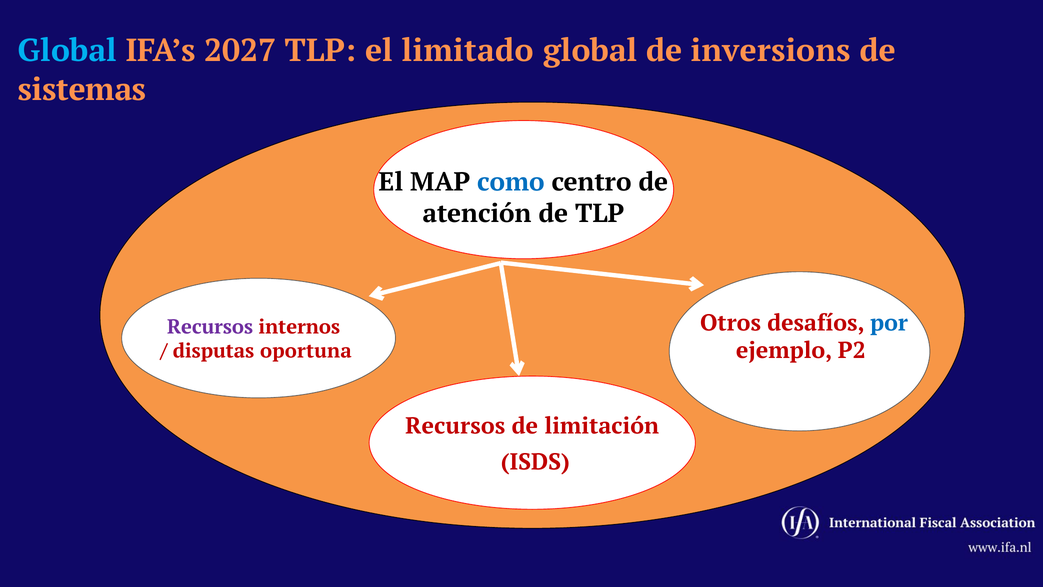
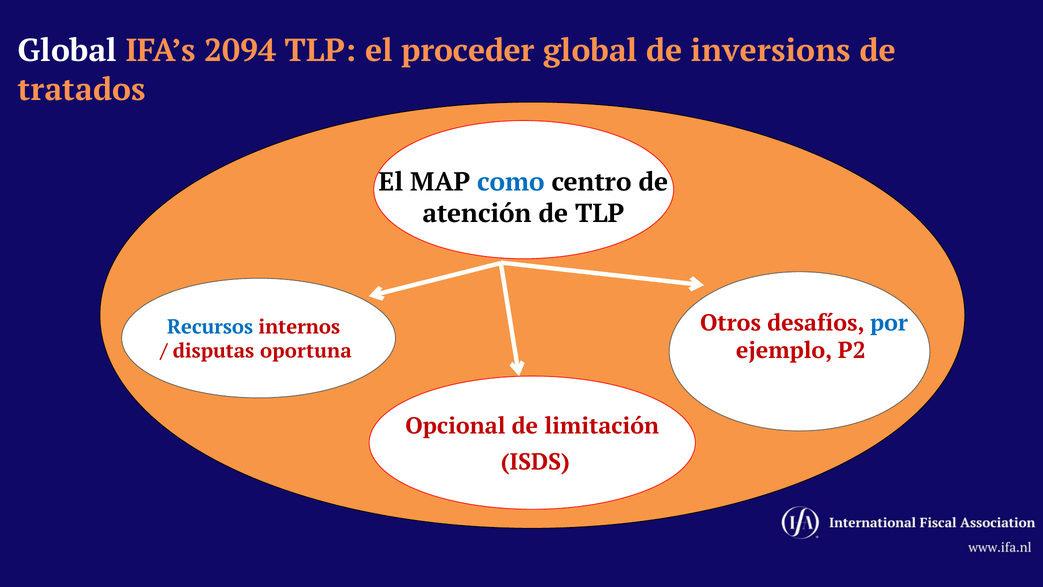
Global at (67, 50) colour: light blue -> white
2027: 2027 -> 2094
limitado: limitado -> proceder
sistemas: sistemas -> tratados
Recursos at (210, 327) colour: purple -> blue
Recursos at (455, 426): Recursos -> Opcional
